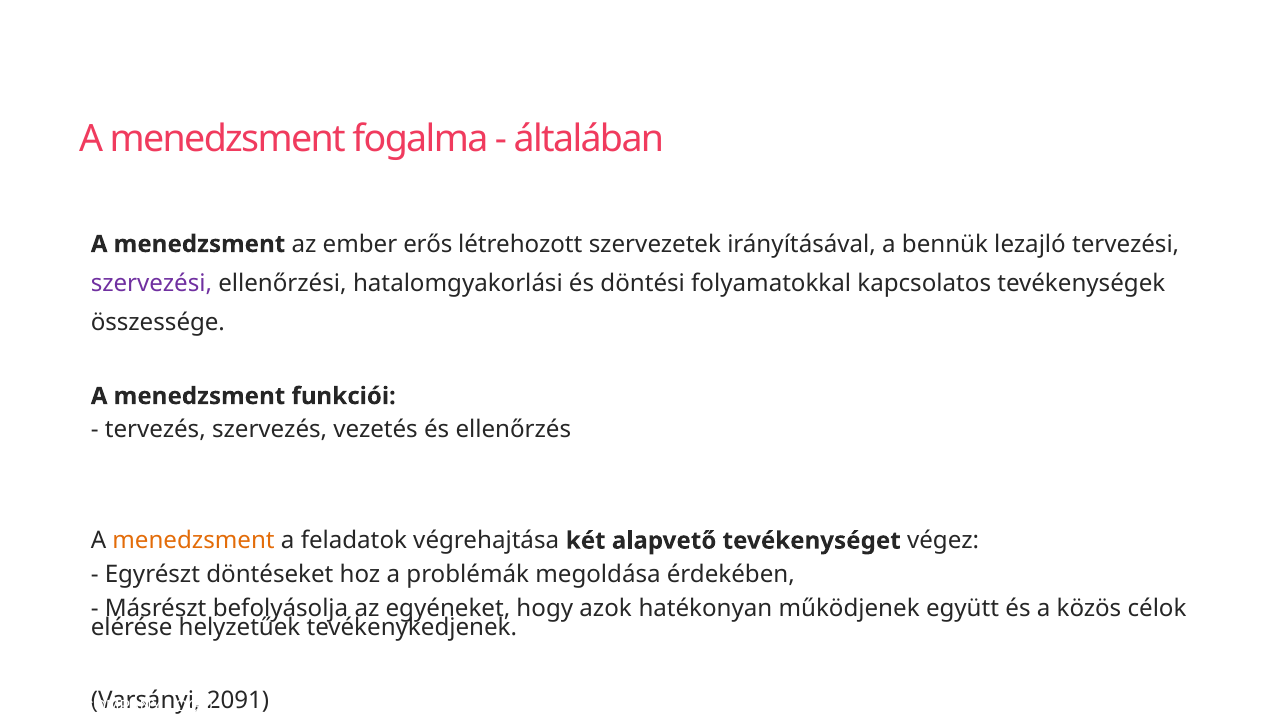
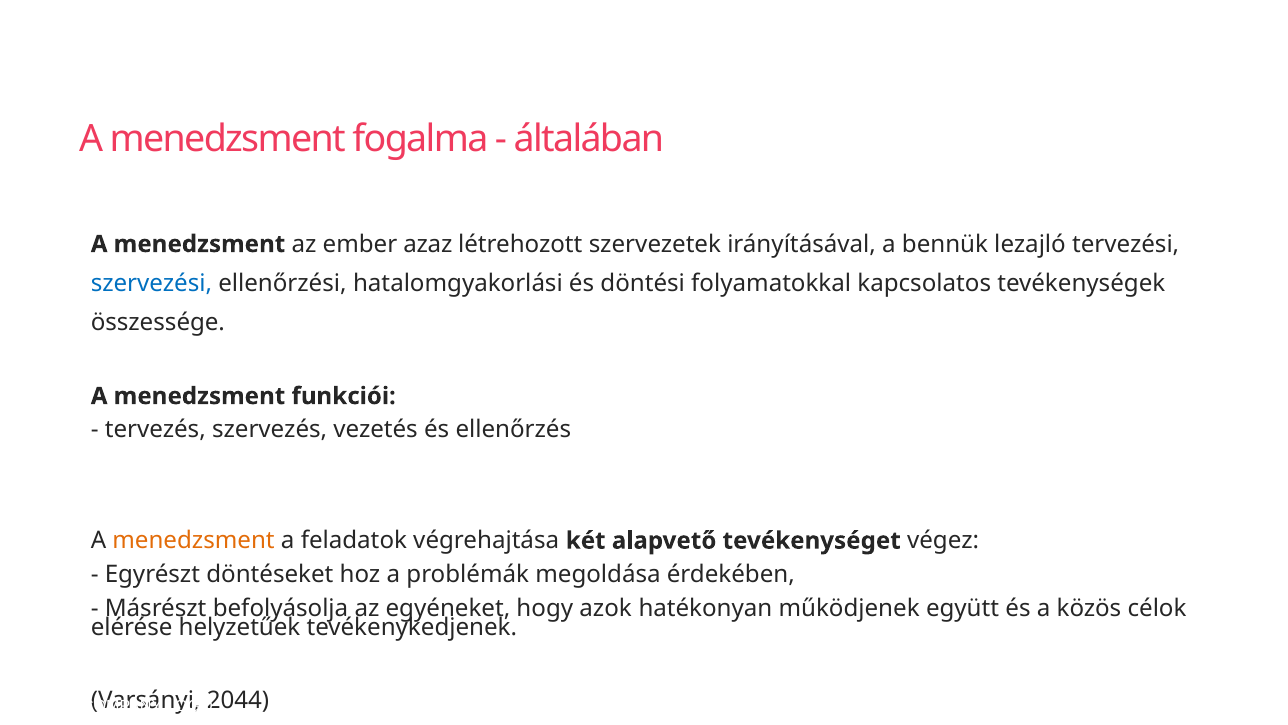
erős: erős -> azaz
szervezési colour: purple -> blue
2091: 2091 -> 2044
